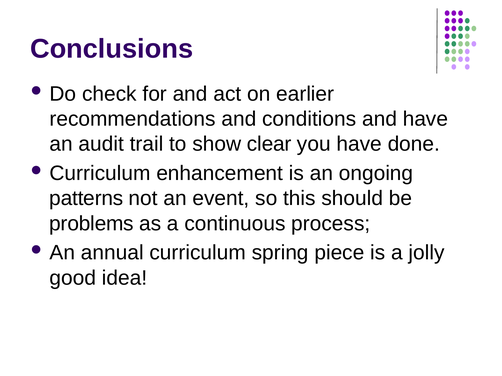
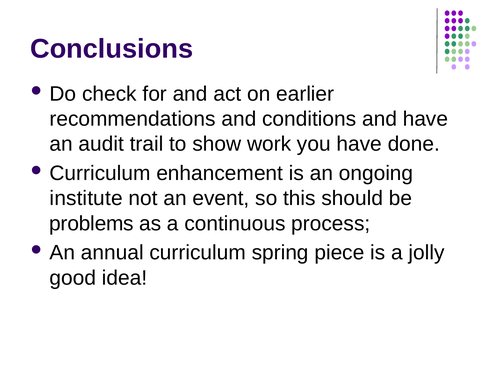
clear: clear -> work
patterns: patterns -> institute
